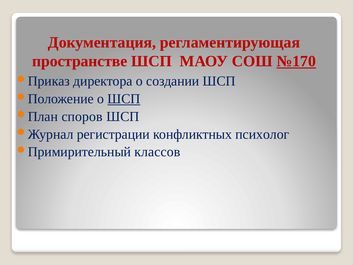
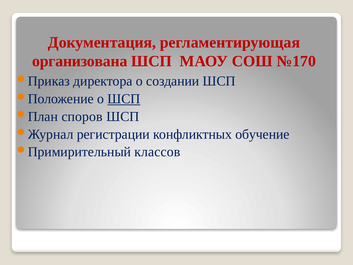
пространстве: пространстве -> организована
№170 underline: present -> none
психолог: психолог -> обучение
